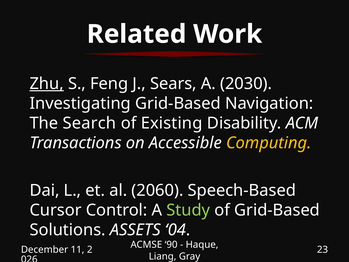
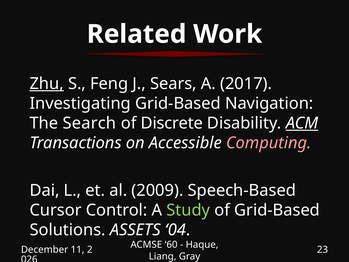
2030: 2030 -> 2017
Existing: Existing -> Discrete
ACM underline: none -> present
Computing colour: yellow -> pink
2060: 2060 -> 2009
90: 90 -> 60
